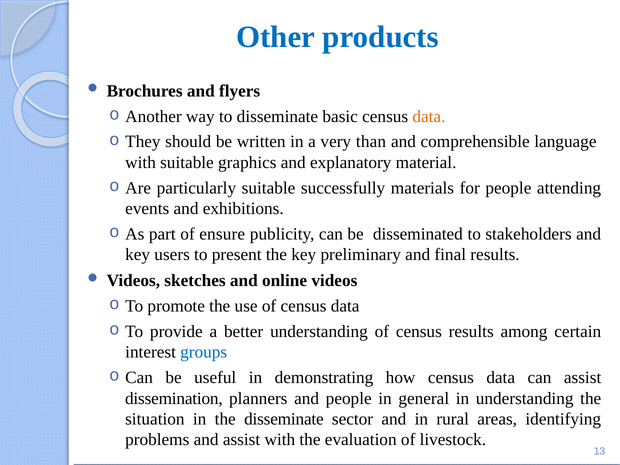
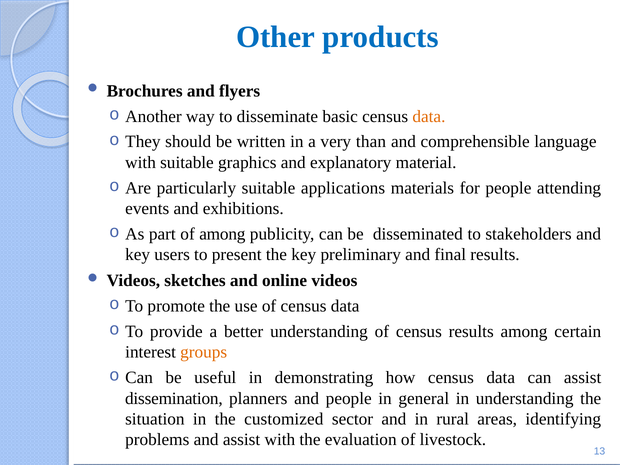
successfully: successfully -> applications
of ensure: ensure -> among
groups colour: blue -> orange
the disseminate: disseminate -> customized
